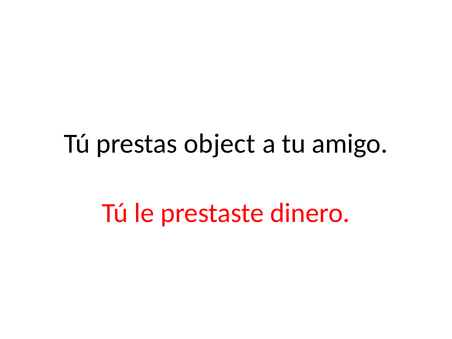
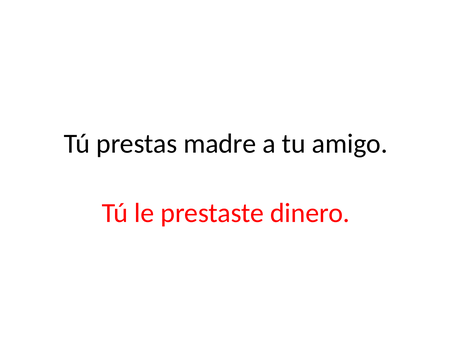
object: object -> madre
